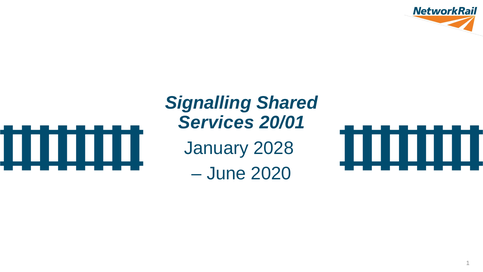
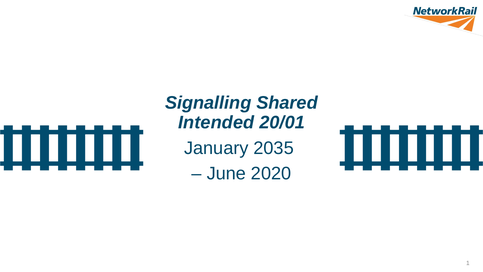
Services: Services -> Intended
2028: 2028 -> 2035
